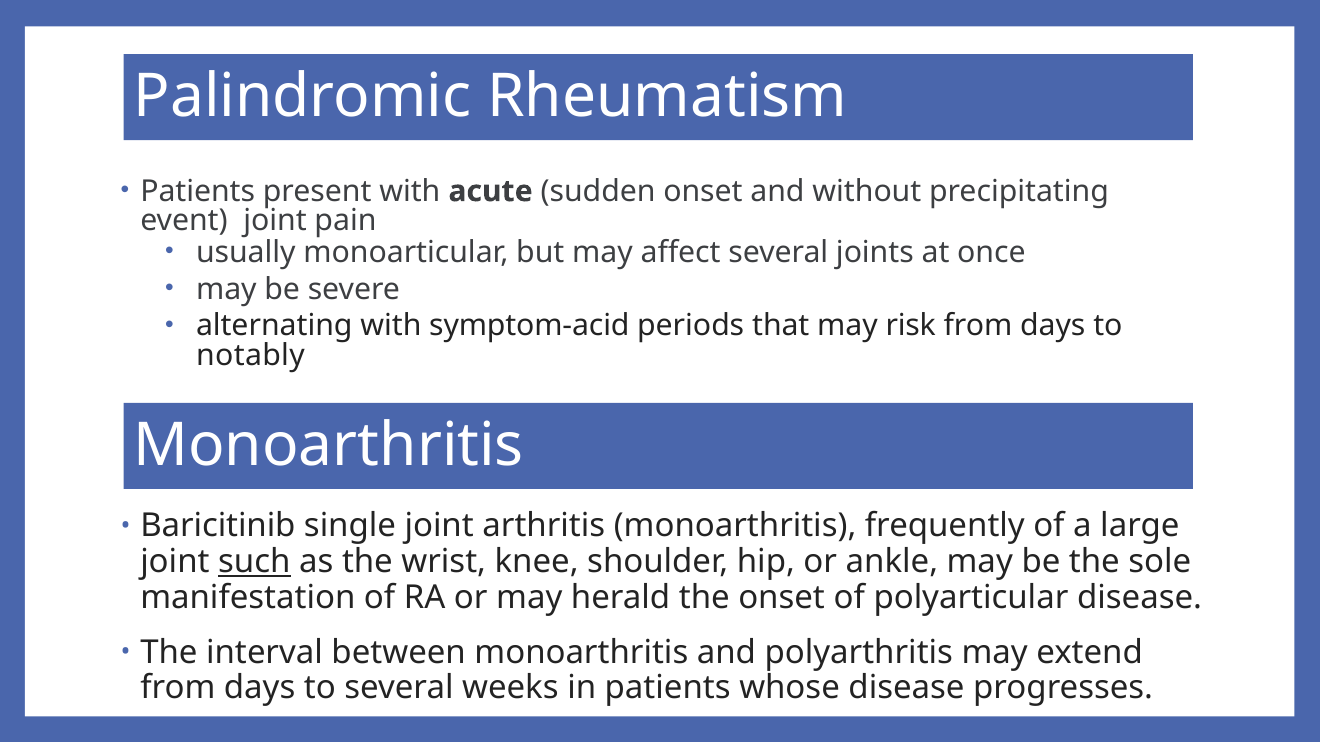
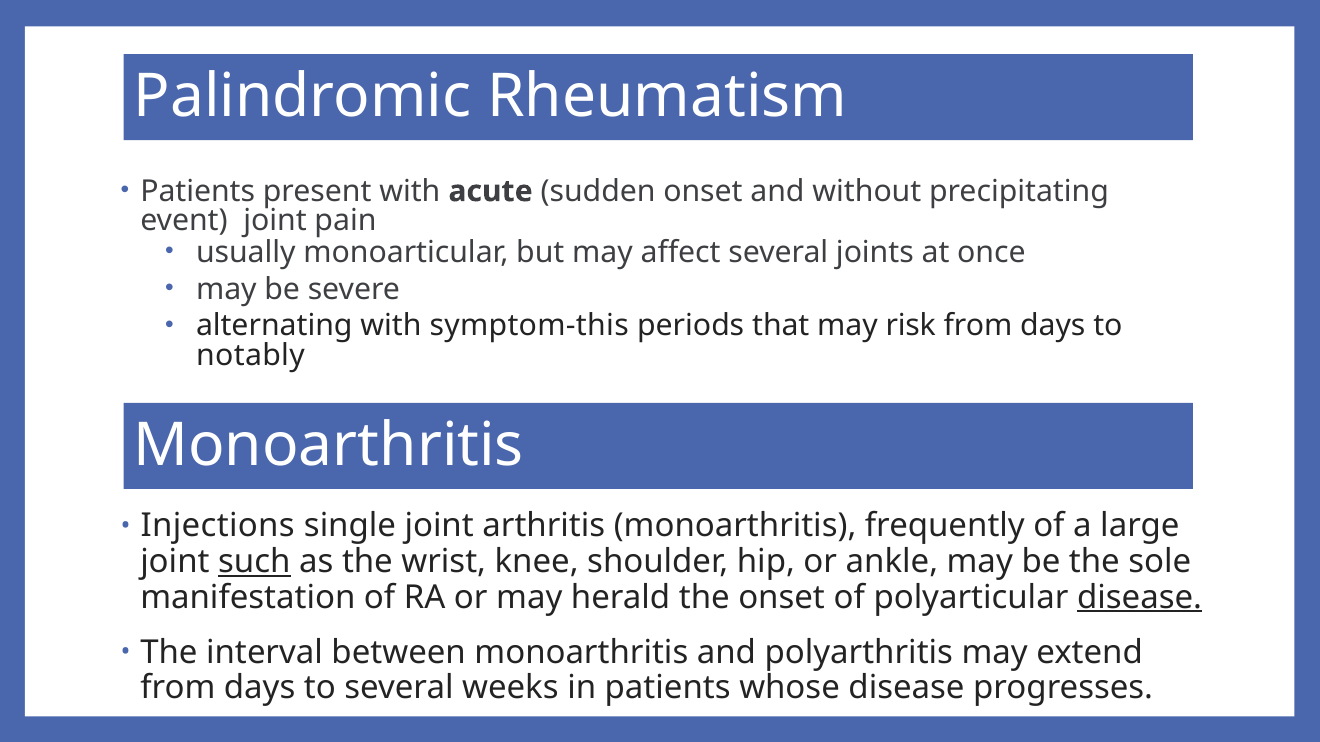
symptom-acid: symptom-acid -> symptom-this
Baricitinib: Baricitinib -> Injections
disease at (1140, 598) underline: none -> present
